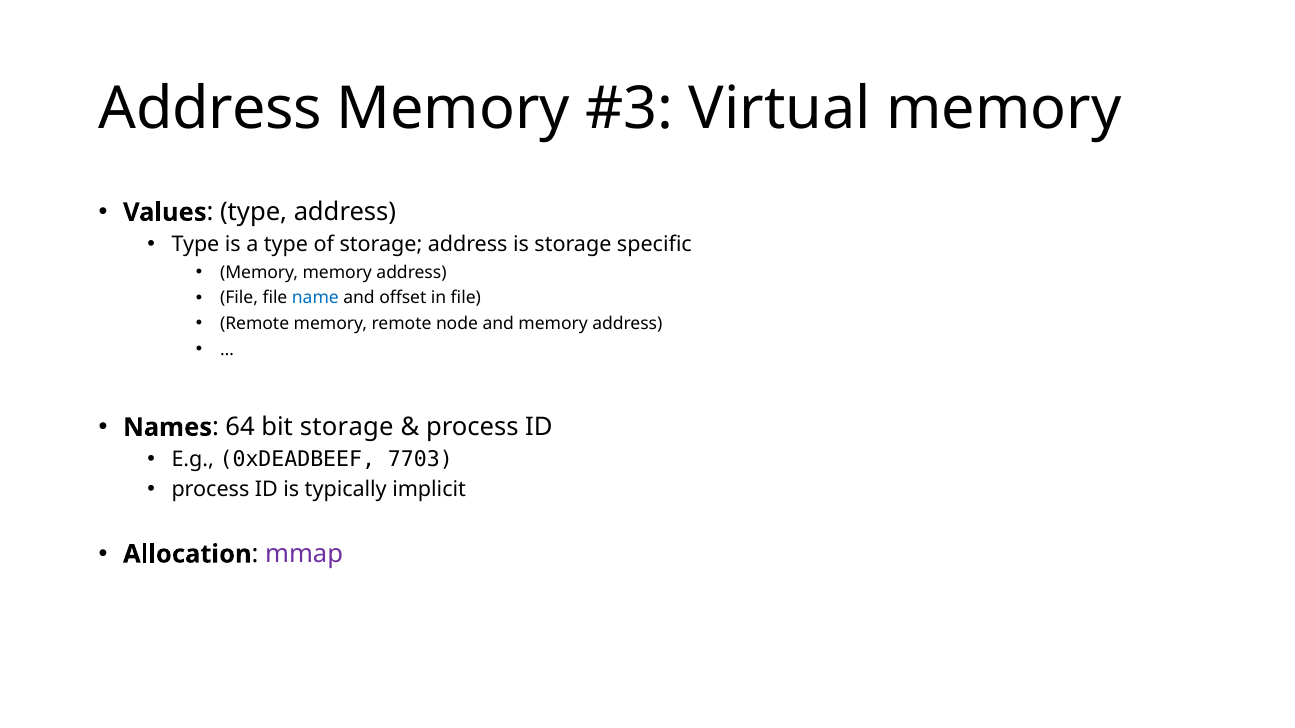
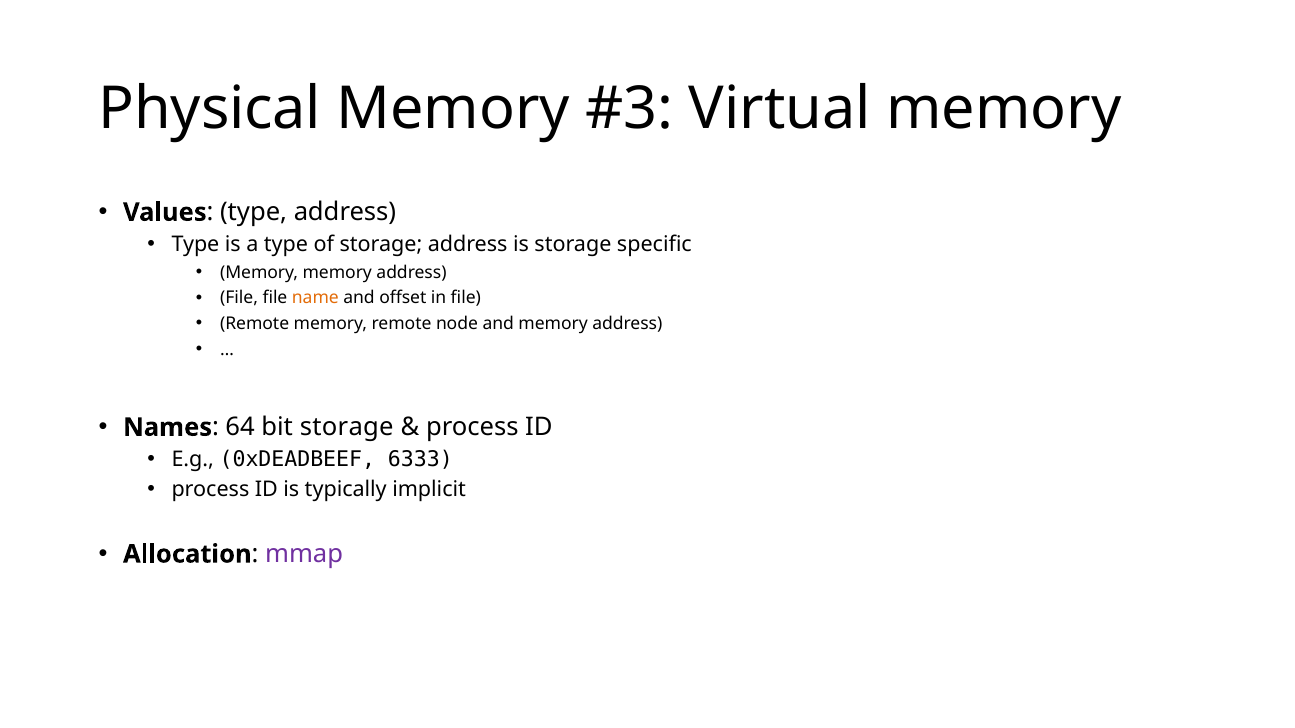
Address at (210, 109): Address -> Physical
name colour: blue -> orange
7703: 7703 -> 6333
